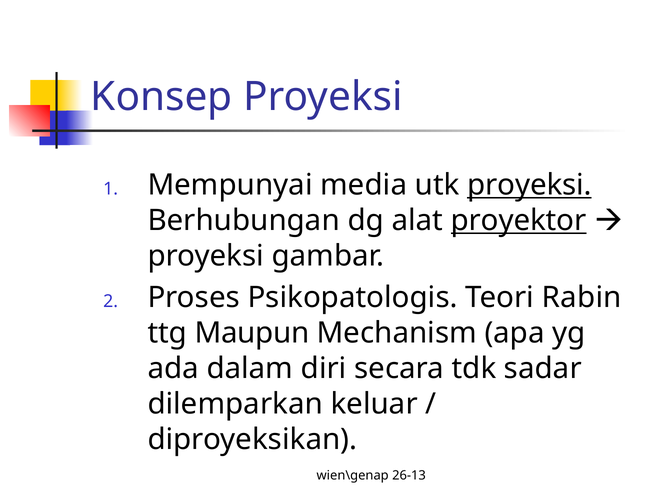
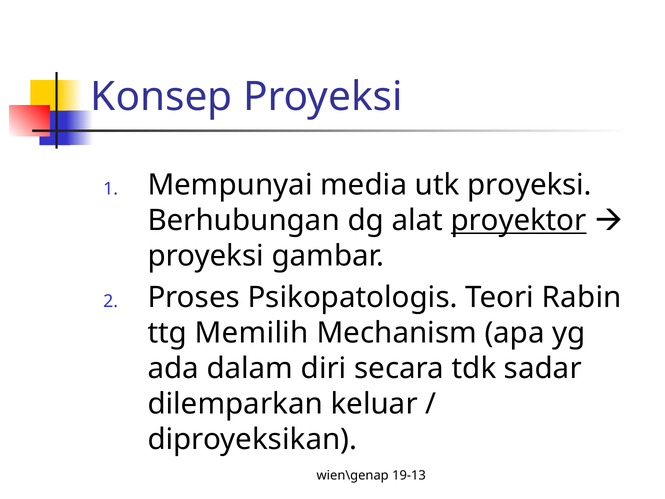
proyeksi at (529, 185) underline: present -> none
Maupun: Maupun -> Memilih
26-13: 26-13 -> 19-13
